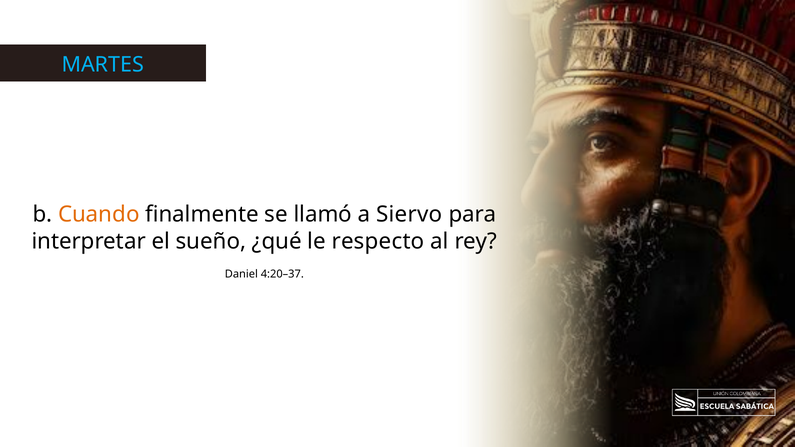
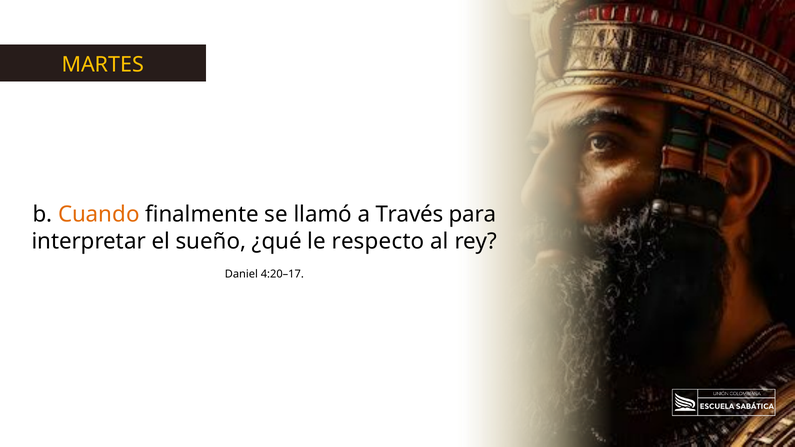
MARTES colour: light blue -> yellow
Siervo: Siervo -> Través
4:20–37: 4:20–37 -> 4:20–17
